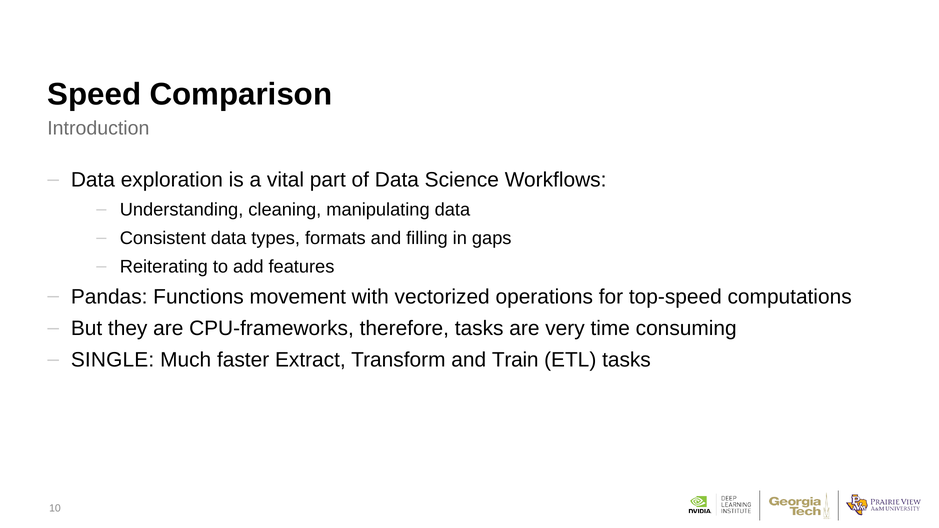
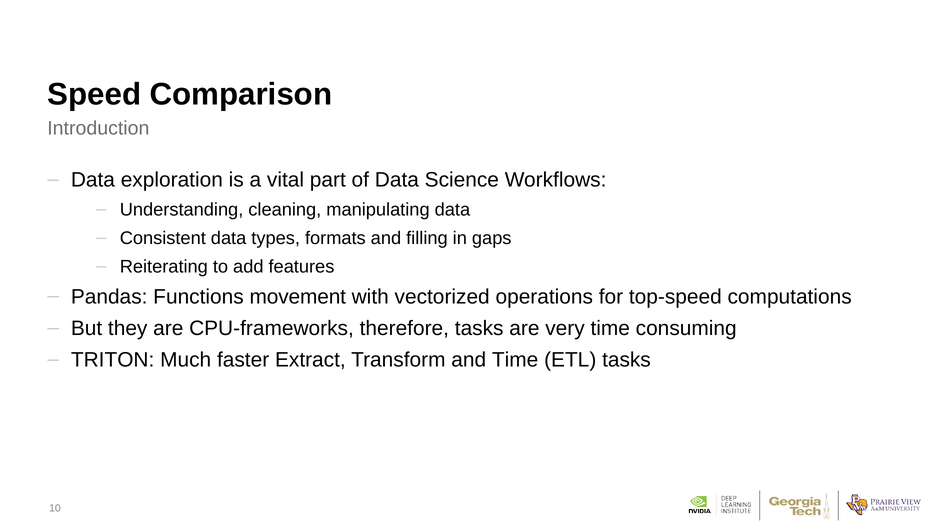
SINGLE: SINGLE -> TRITON
and Train: Train -> Time
